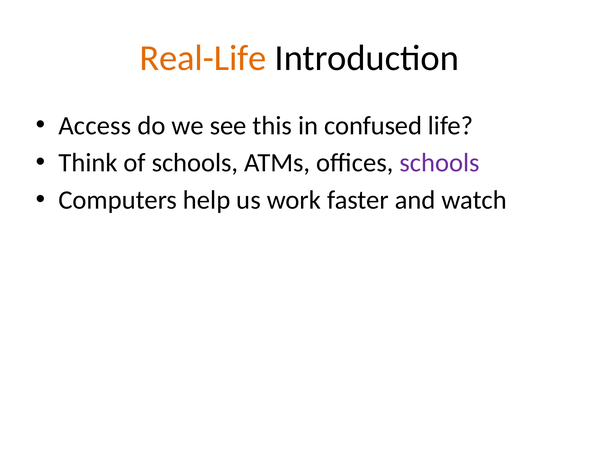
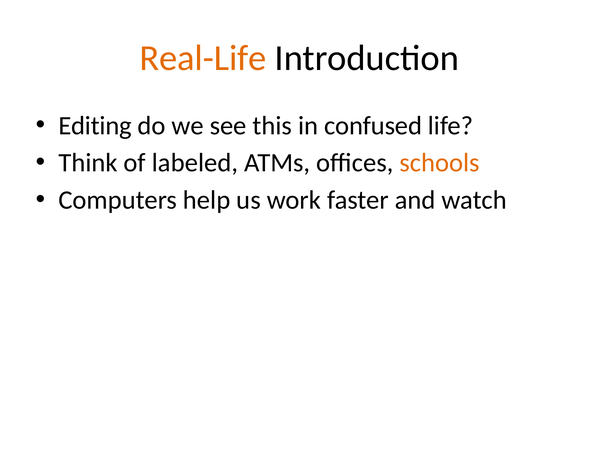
Access: Access -> Editing
of schools: schools -> labeled
schools at (440, 163) colour: purple -> orange
